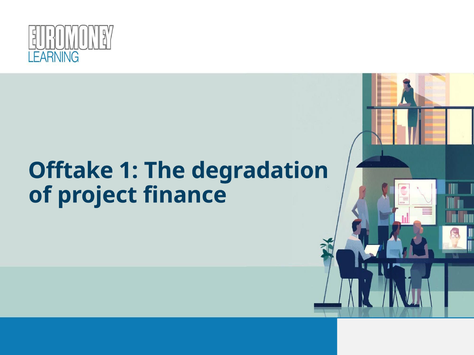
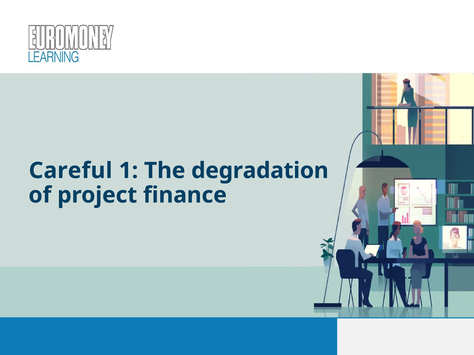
Offtake: Offtake -> Careful
